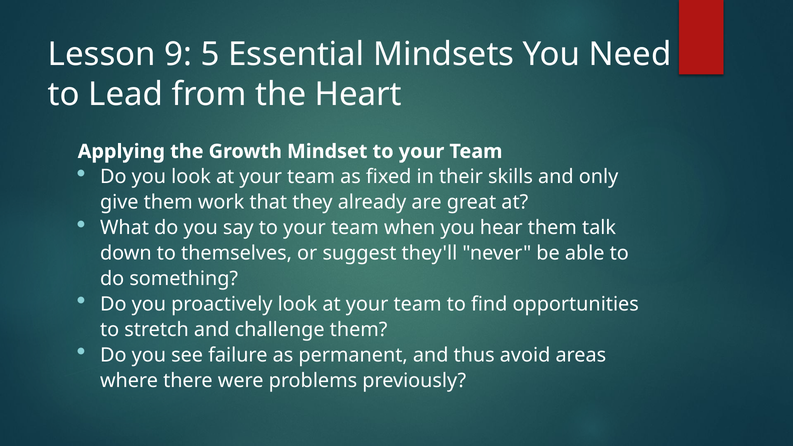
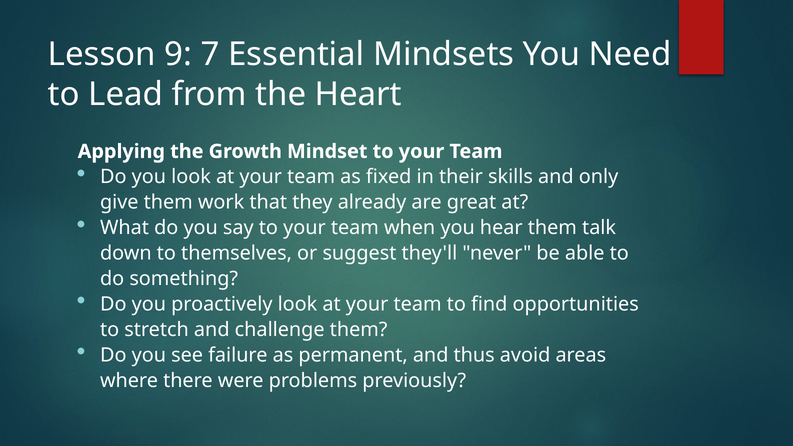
5: 5 -> 7
